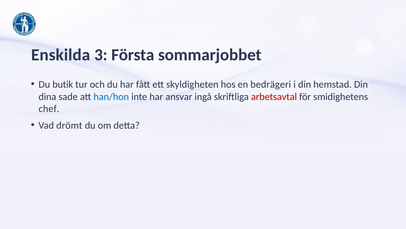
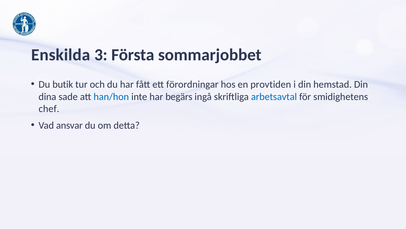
skyldigheten: skyldigheten -> förordningar
bedrägeri: bedrägeri -> provtiden
ansvar: ansvar -> begärs
arbetsavtal colour: red -> blue
drömt: drömt -> ansvar
